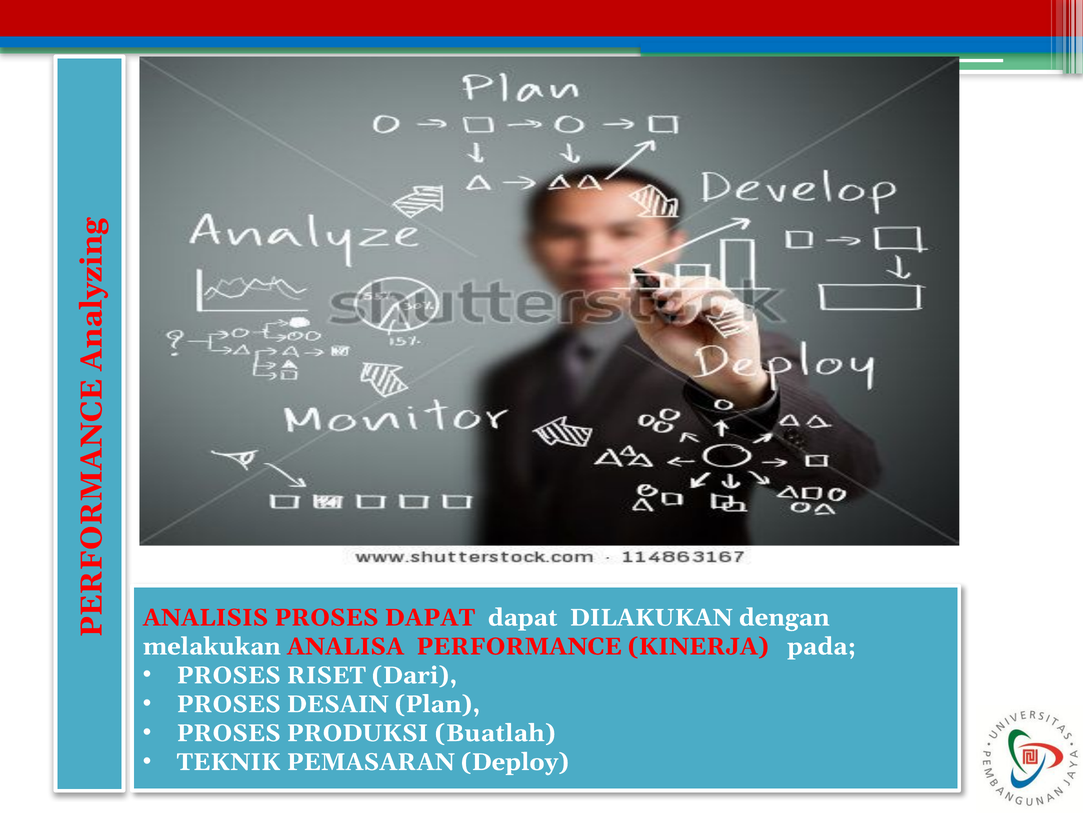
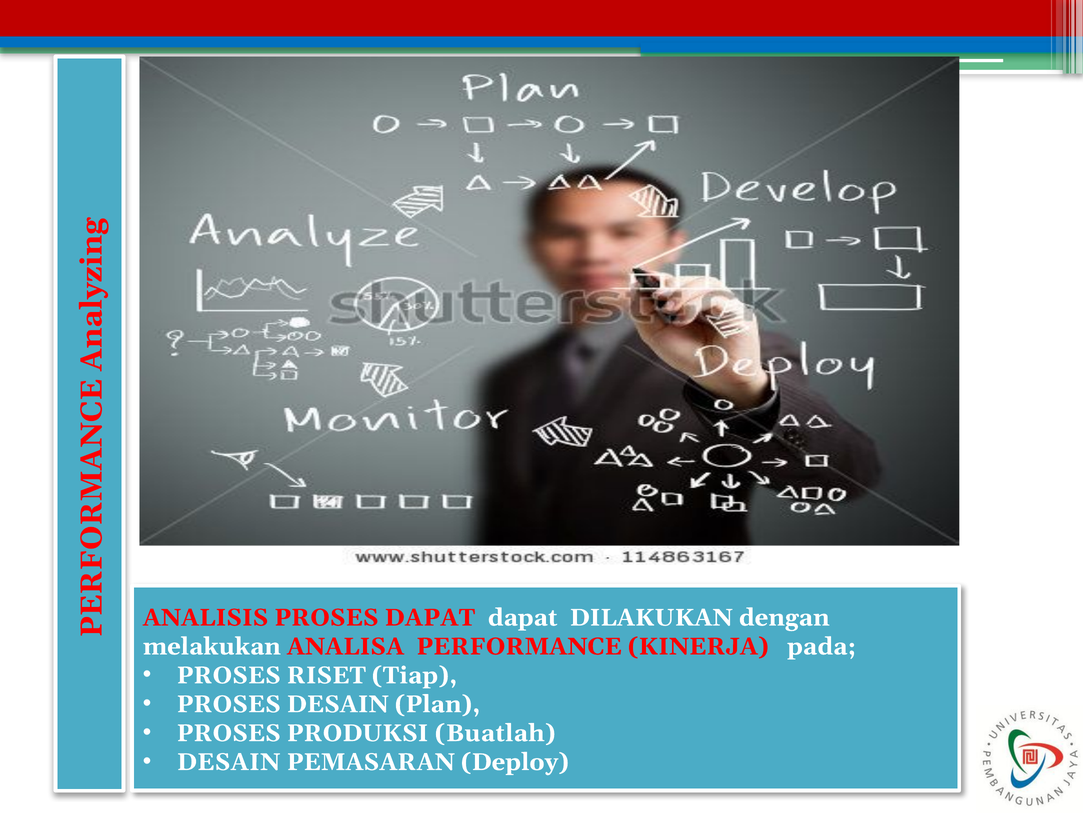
Dari: Dari -> Tiap
TEKNIK at (229, 761): TEKNIK -> DESAIN
